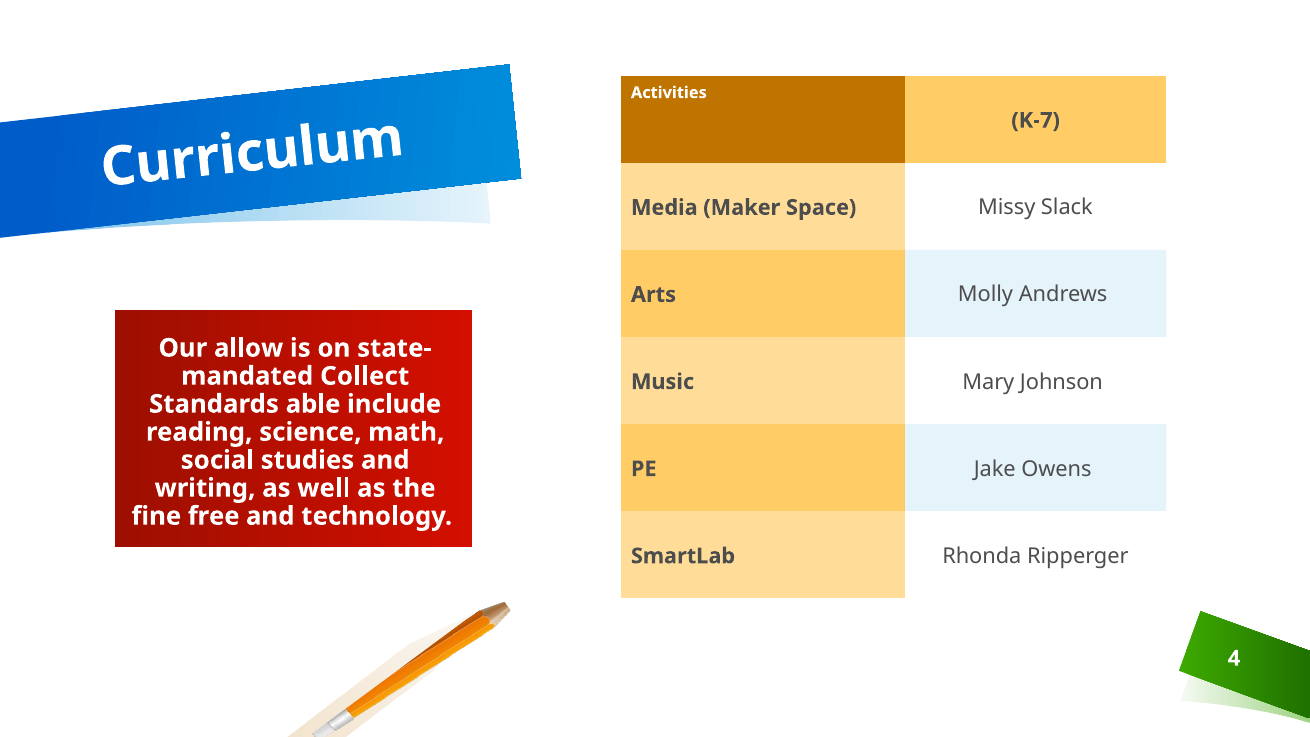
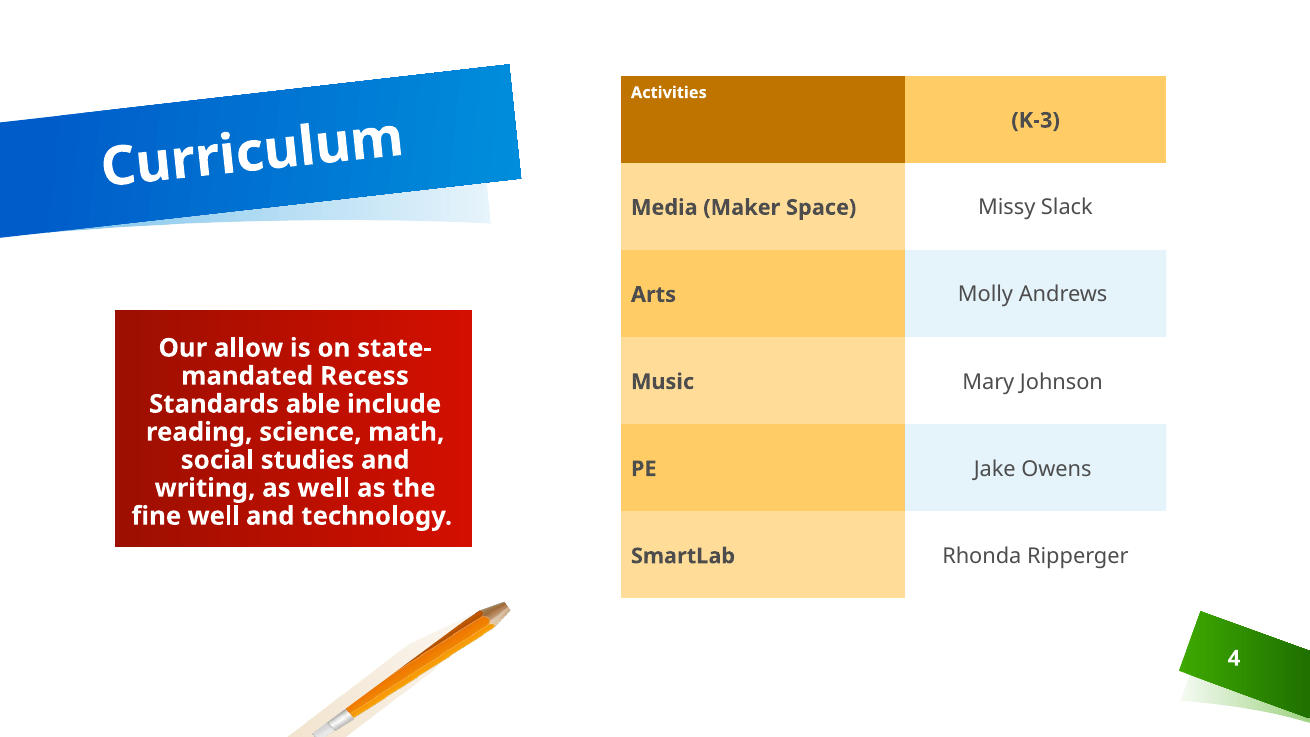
K-7: K-7 -> K-3
Collect: Collect -> Recess
fine free: free -> well
